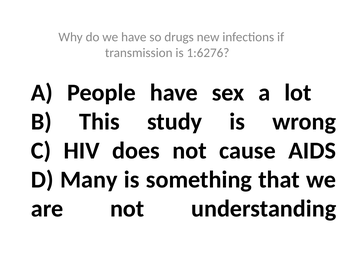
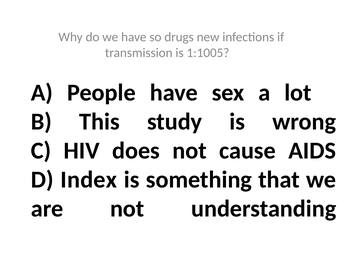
1:6276: 1:6276 -> 1:1005
Many: Many -> Index
